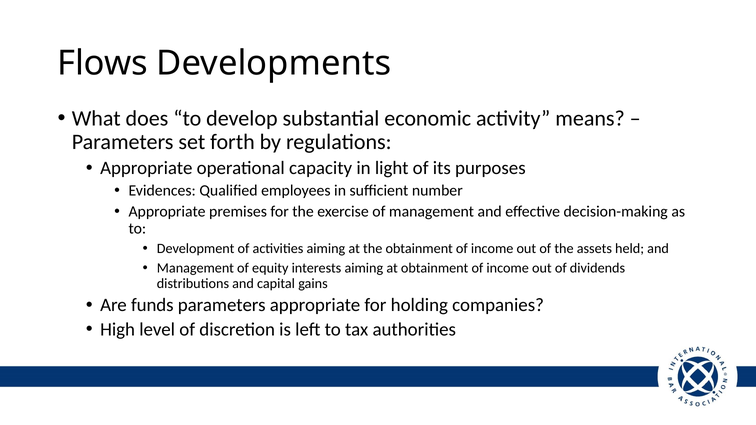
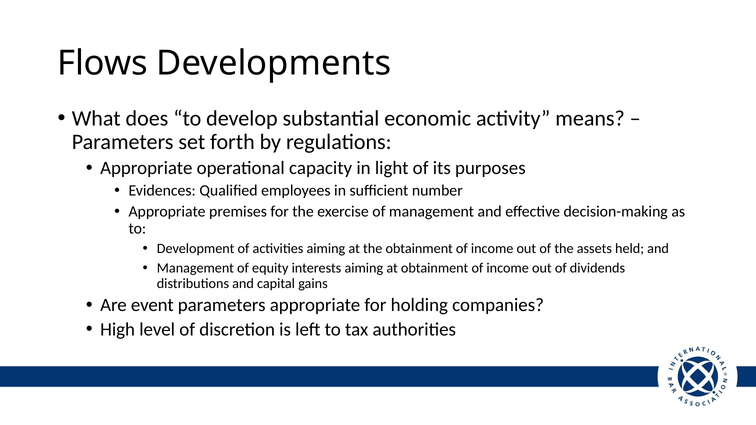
funds: funds -> event
